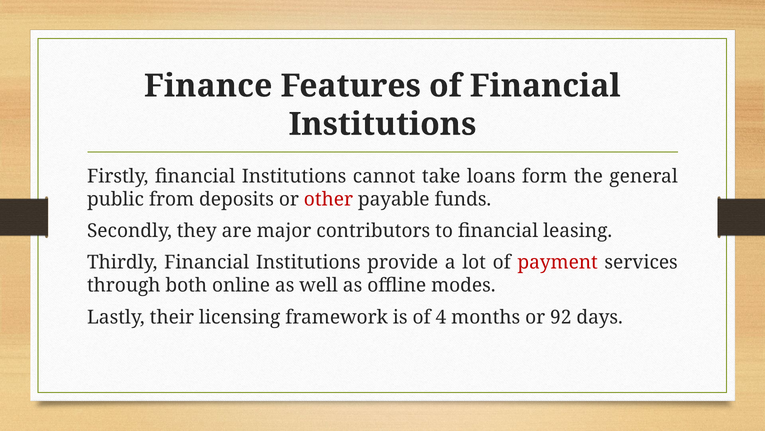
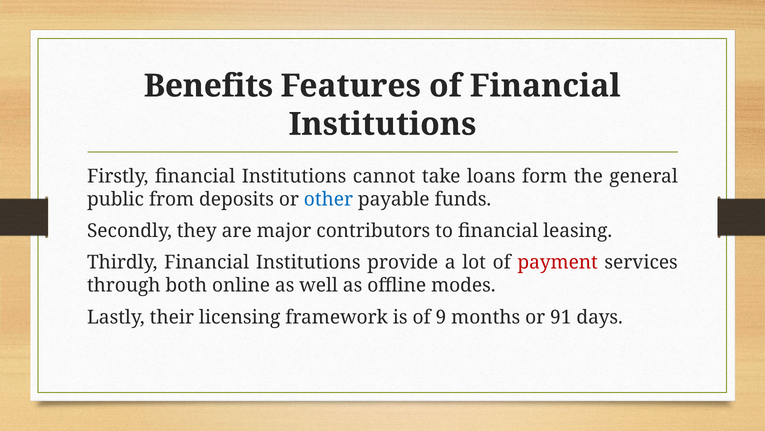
Finance: Finance -> Benefits
other colour: red -> blue
4: 4 -> 9
92: 92 -> 91
